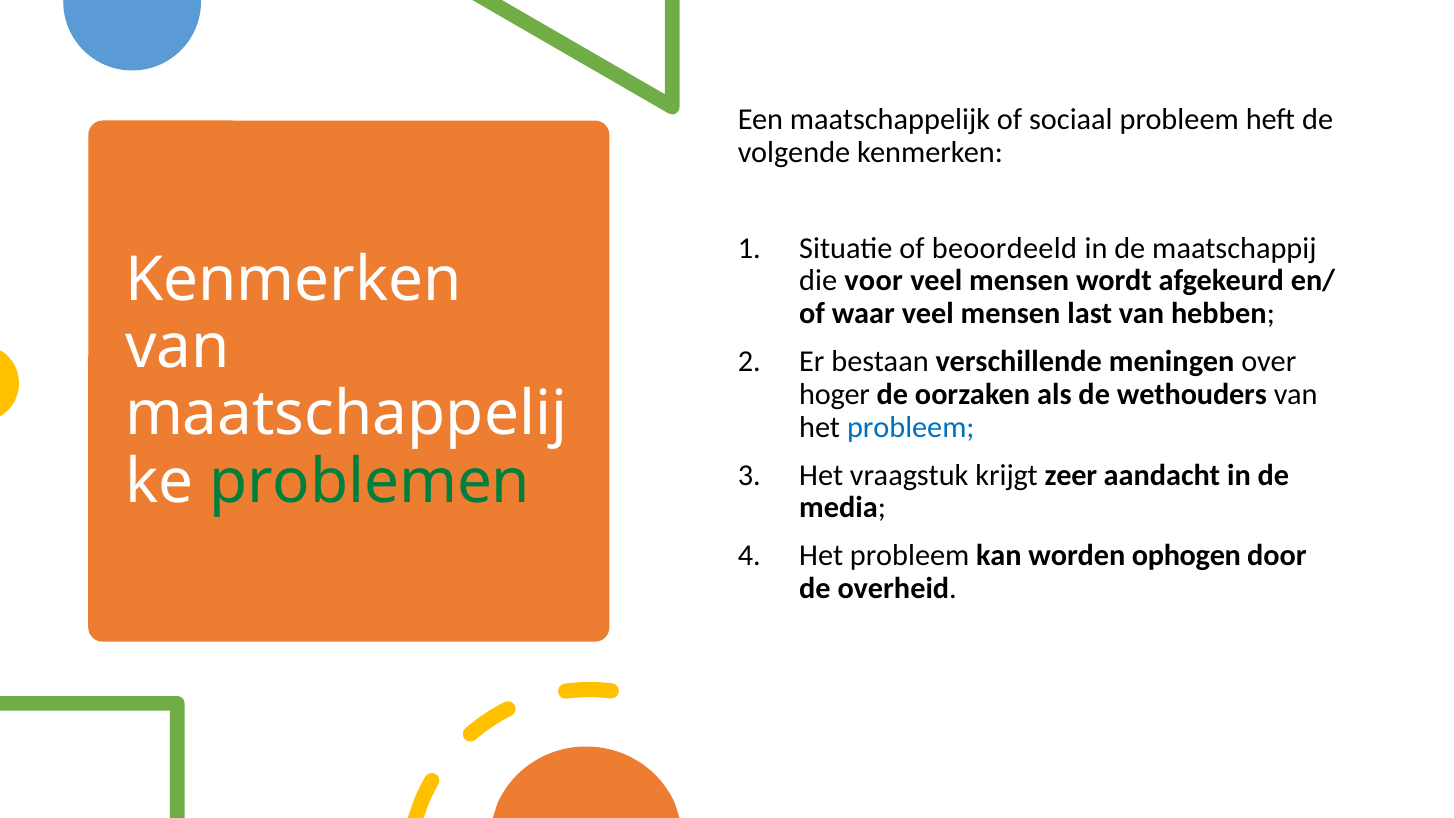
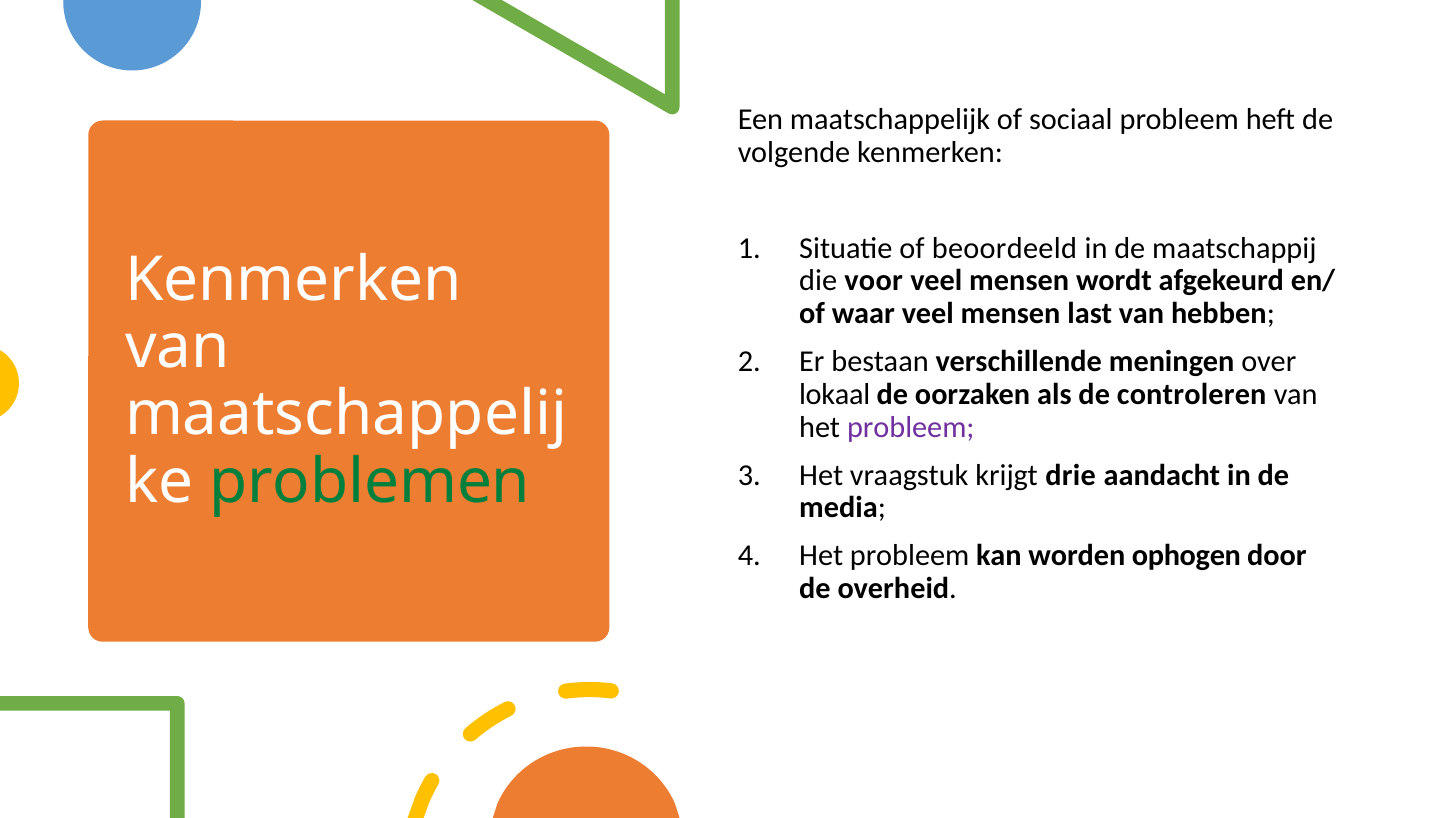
hoger: hoger -> lokaal
wethouders: wethouders -> controleren
probleem at (911, 427) colour: blue -> purple
zeer: zeer -> drie
